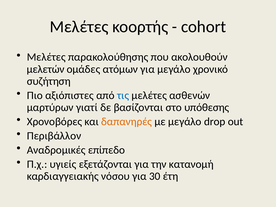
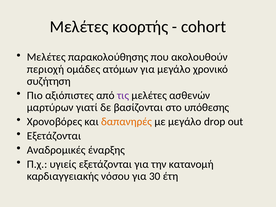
μελετών: μελετών -> περιοχή
τις colour: blue -> purple
Περιβάλλον at (54, 136): Περιβάλλον -> Εξετάζονται
επίπεδο: επίπεδο -> έναρξης
